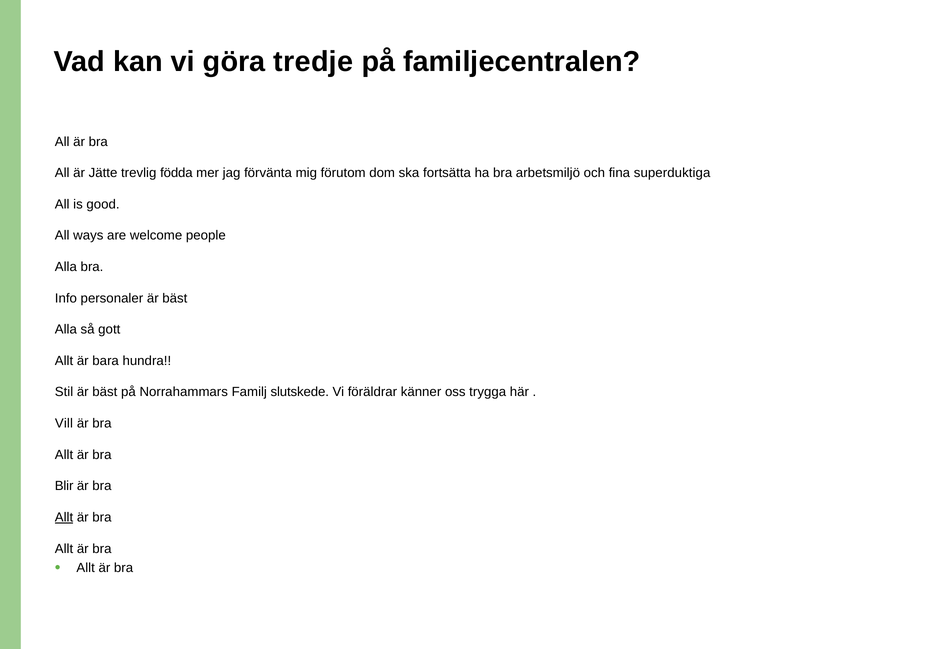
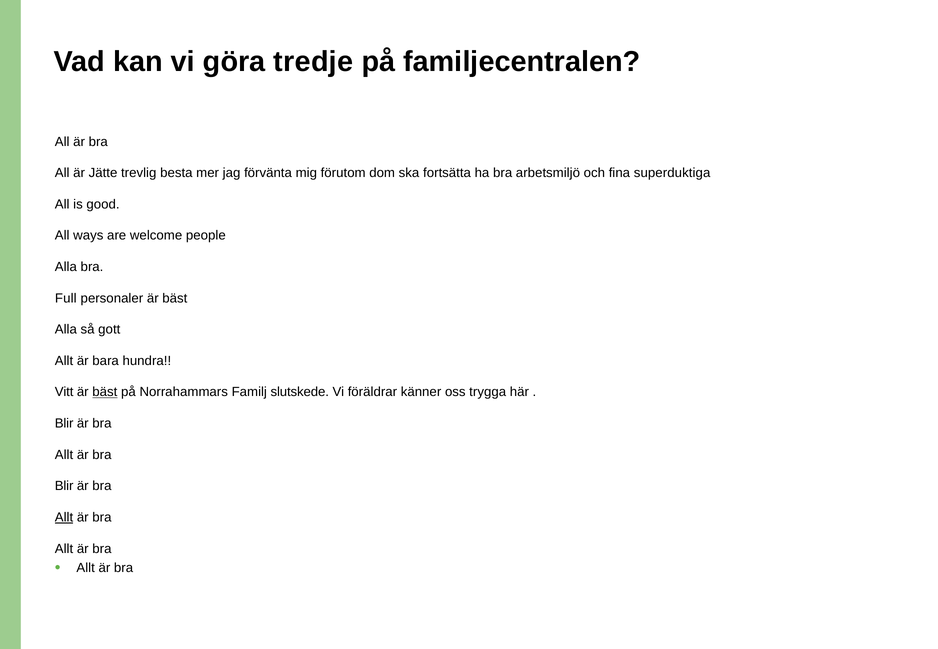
födda: födda -> besta
Info: Info -> Full
Stil: Stil -> Vitt
bäst at (105, 392) underline: none -> present
Vill at (64, 424): Vill -> Blir
